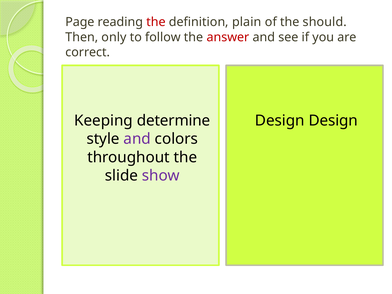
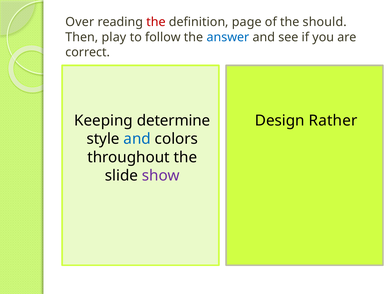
Page: Page -> Over
plain: plain -> page
only: only -> play
answer colour: red -> blue
Design Design: Design -> Rather
and at (137, 139) colour: purple -> blue
